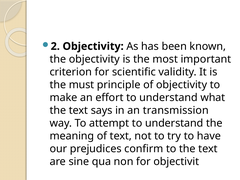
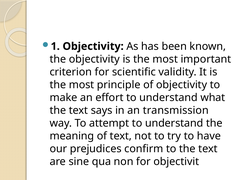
2: 2 -> 1
must at (82, 85): must -> most
